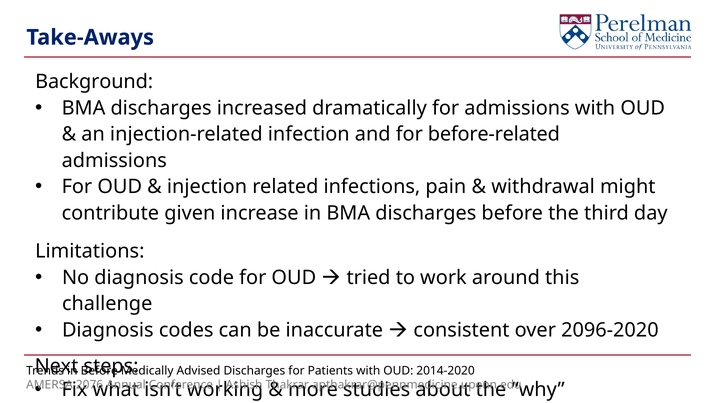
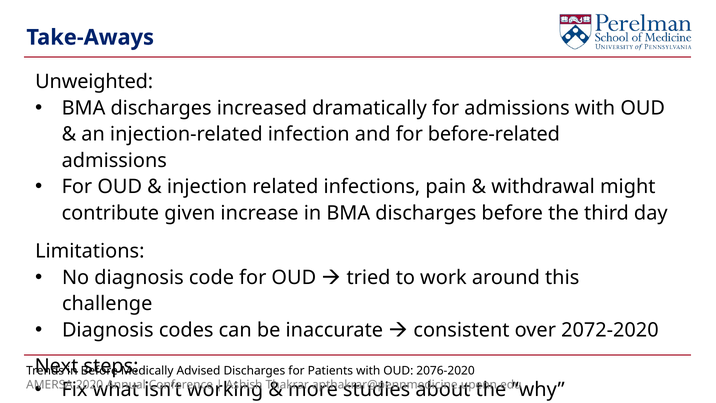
Background: Background -> Unweighted
2096-2020: 2096-2020 -> 2072-2020
2014-2020: 2014-2020 -> 2076-2020
2076: 2076 -> 2020
